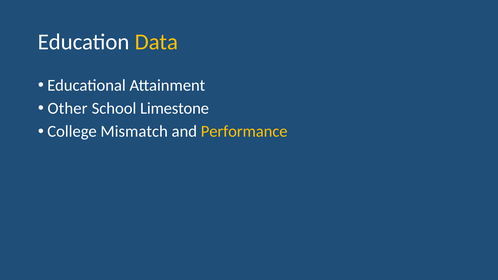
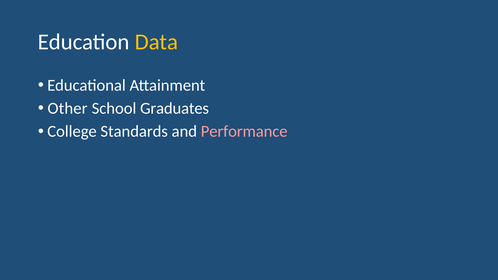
Limestone: Limestone -> Graduates
Mismatch: Mismatch -> Standards
Performance colour: yellow -> pink
